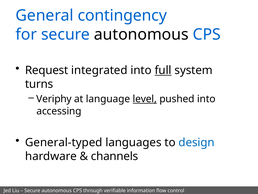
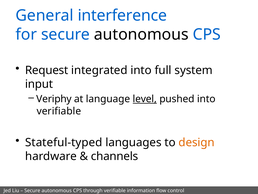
contingency: contingency -> interference
full underline: present -> none
turns: turns -> input
accessing at (59, 111): accessing -> verifiable
General-typed: General-typed -> Stateful-typed
design colour: blue -> orange
